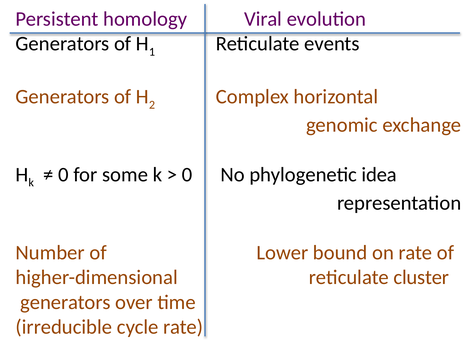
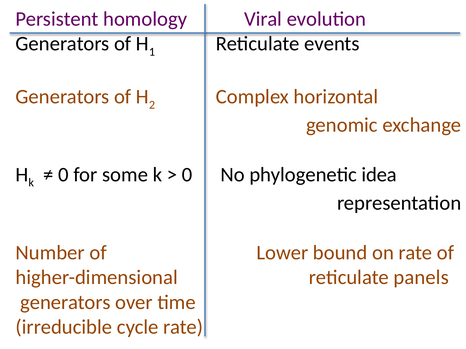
cluster: cluster -> panels
